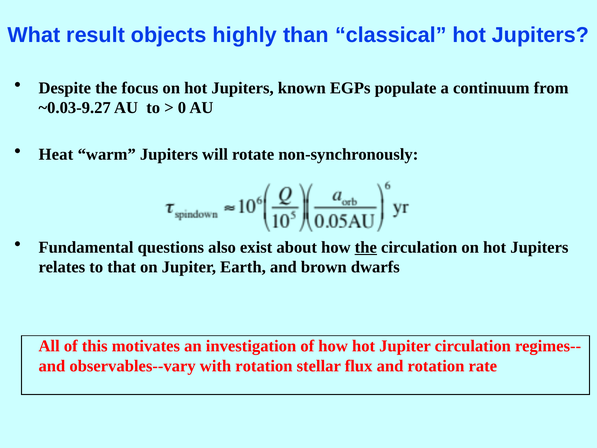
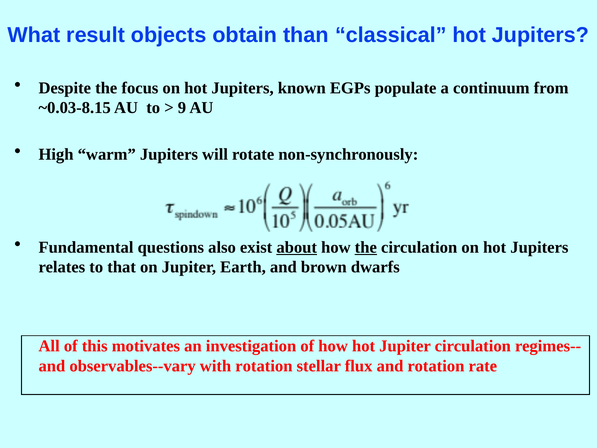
highly: highly -> obtain
~0.03-9.27: ~0.03-9.27 -> ~0.03-8.15
0: 0 -> 9
Heat: Heat -> High
about underline: none -> present
